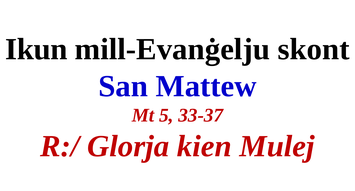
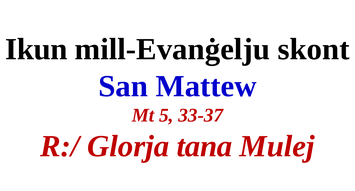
kien: kien -> tana
